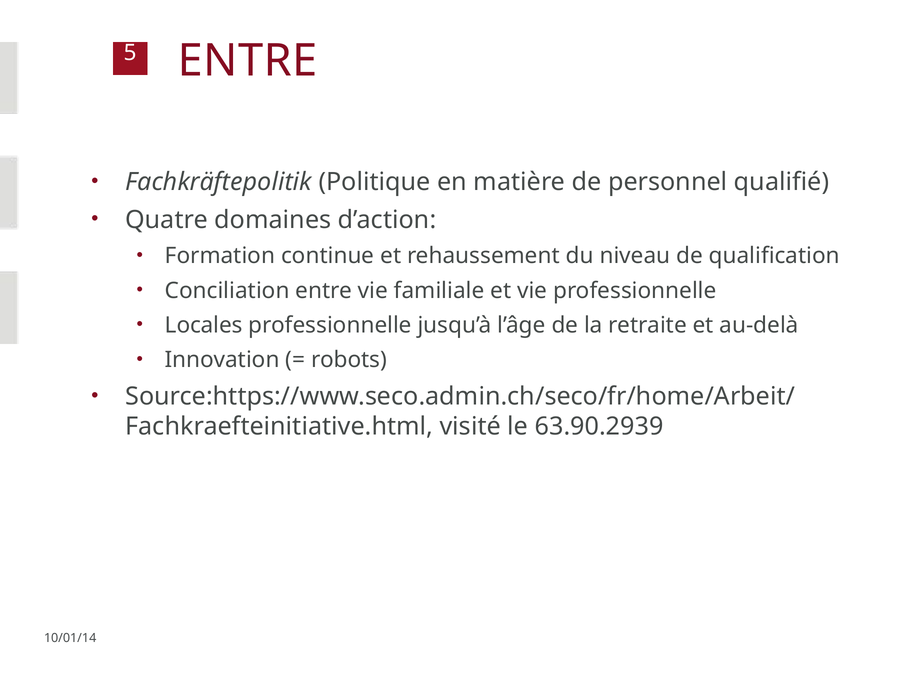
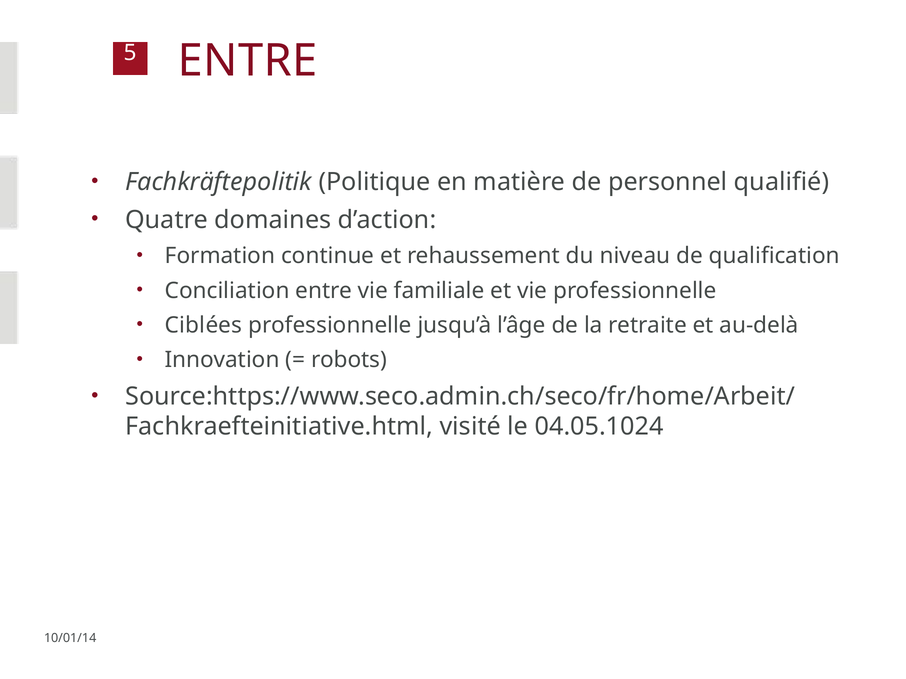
Locales: Locales -> Ciblées
63.90.2939: 63.90.2939 -> 04.05.1024
